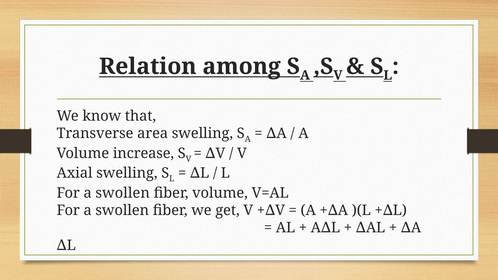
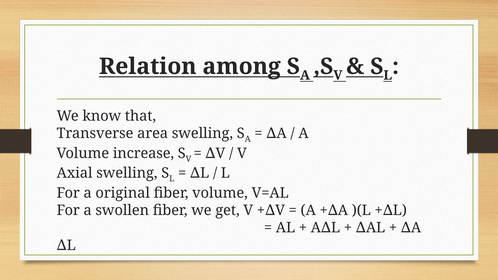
swollen at (123, 193): swollen -> original
